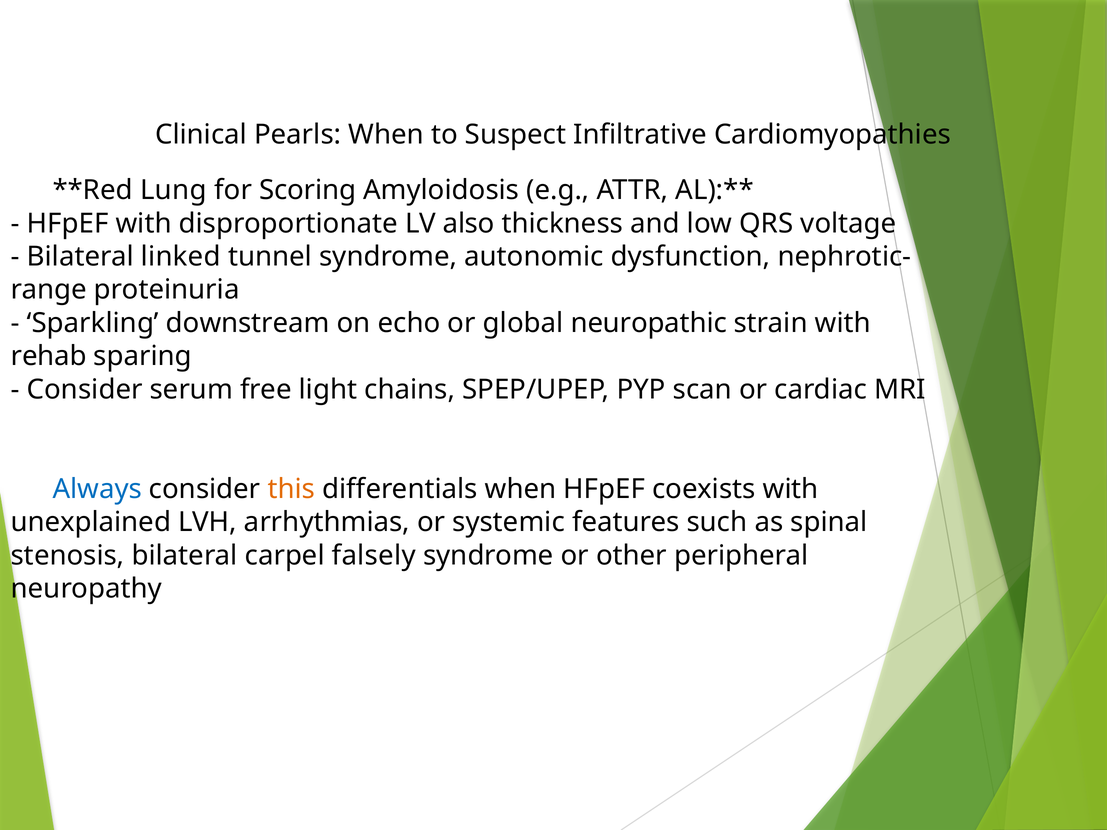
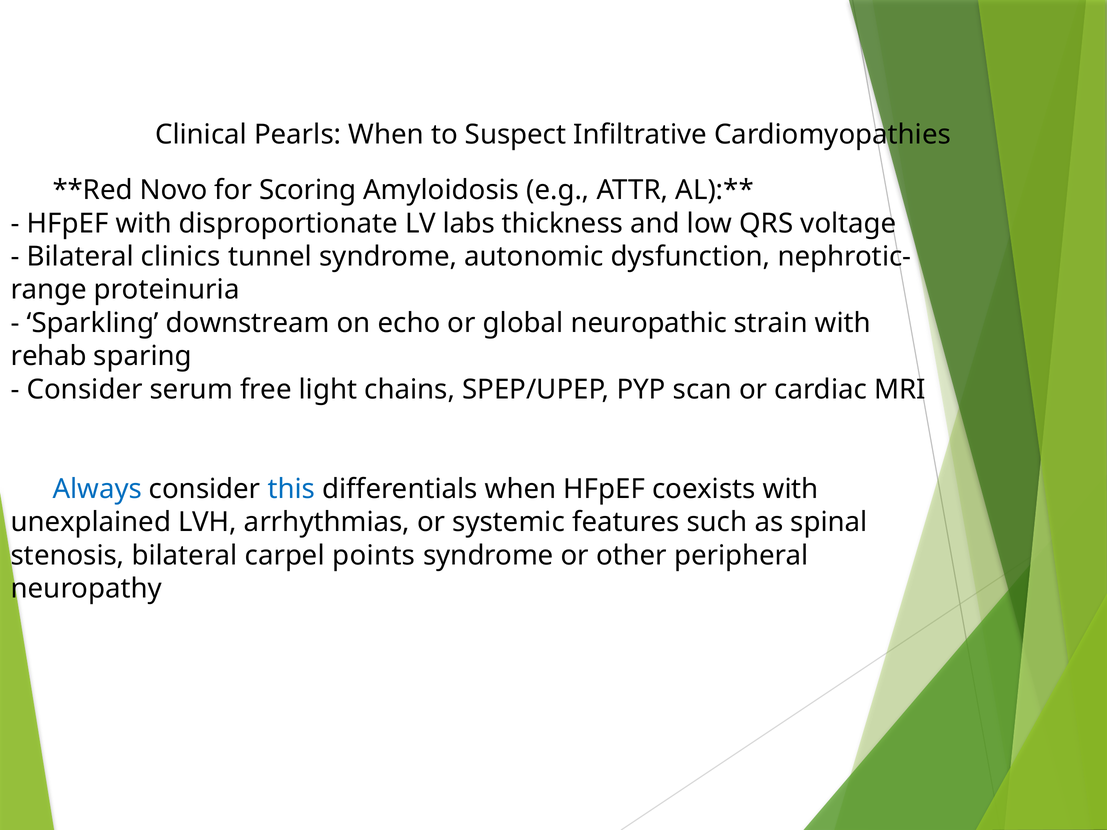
Lung: Lung -> Novo
also: also -> labs
linked: linked -> clinics
this colour: orange -> blue
falsely: falsely -> points
